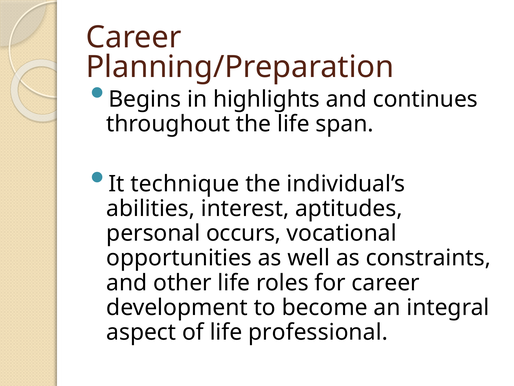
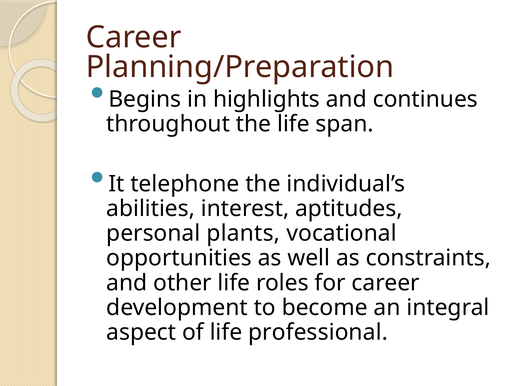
technique: technique -> telephone
occurs: occurs -> plants
